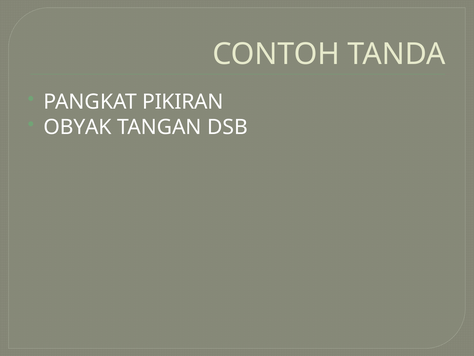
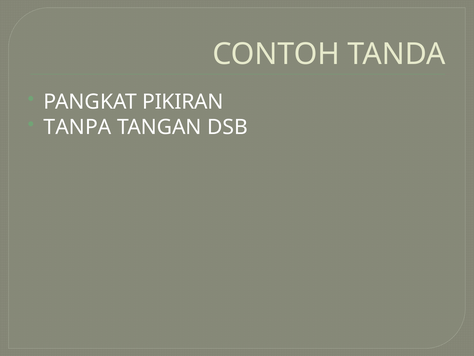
OBYAK: OBYAK -> TANPA
